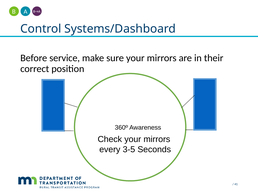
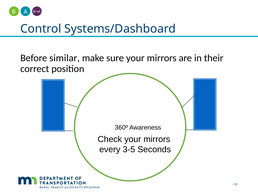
service: service -> similar
